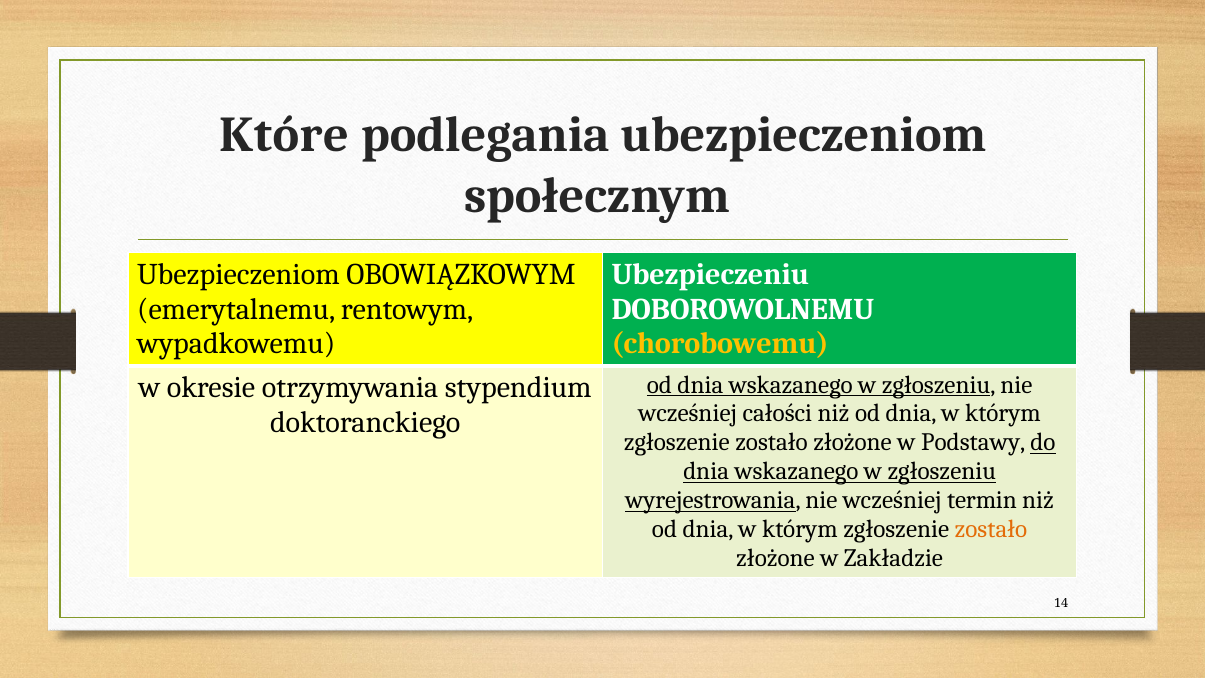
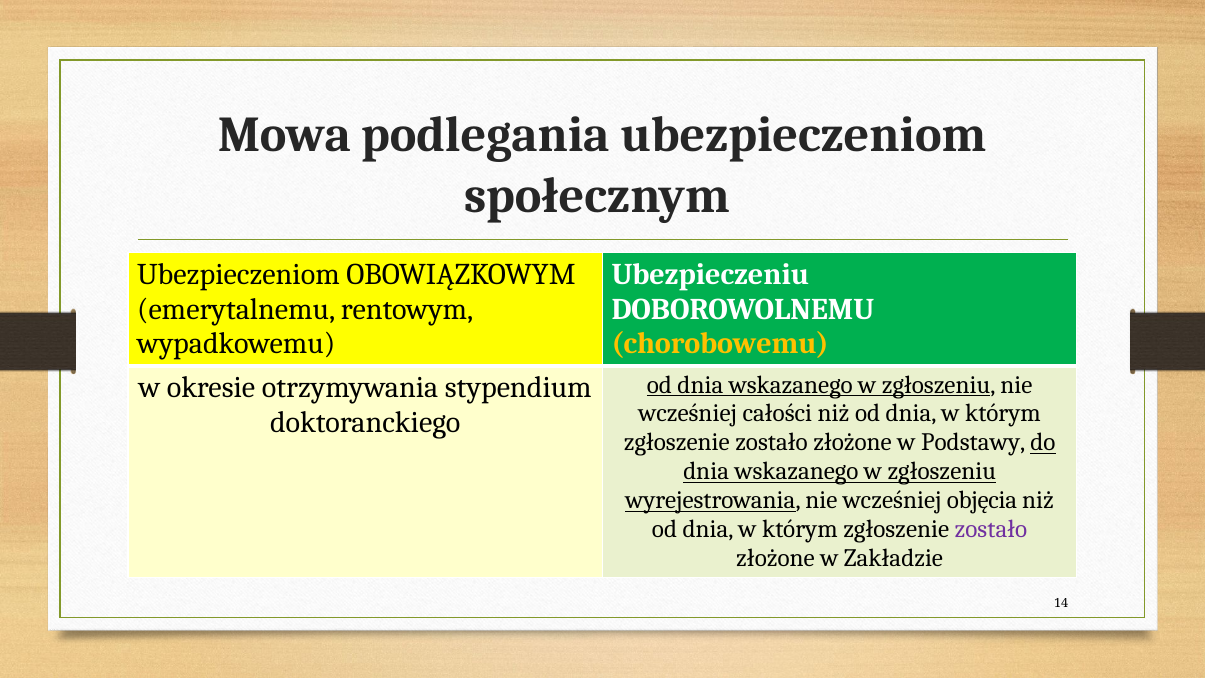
Które: Które -> Mowa
termin: termin -> objęcia
zostało at (991, 529) colour: orange -> purple
